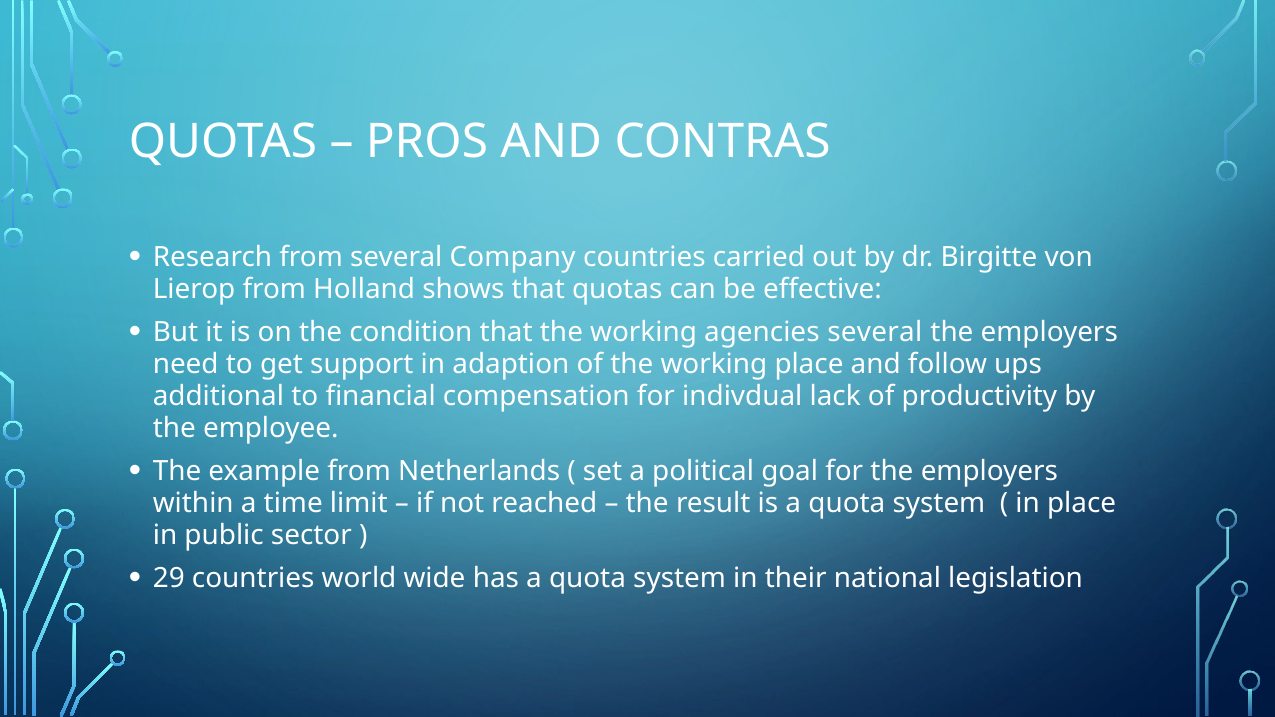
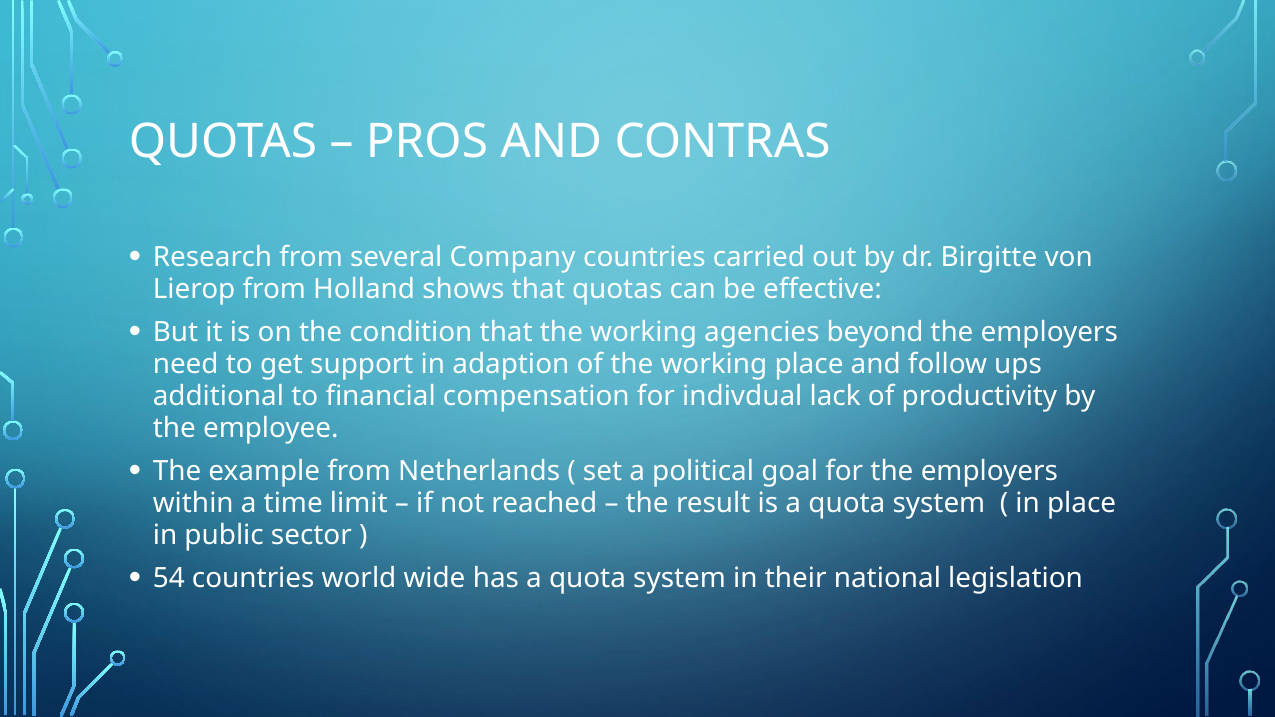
agencies several: several -> beyond
29: 29 -> 54
